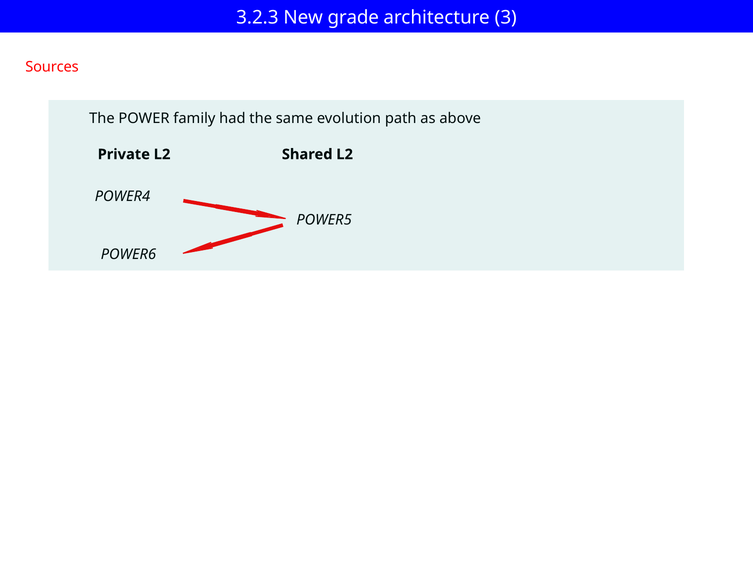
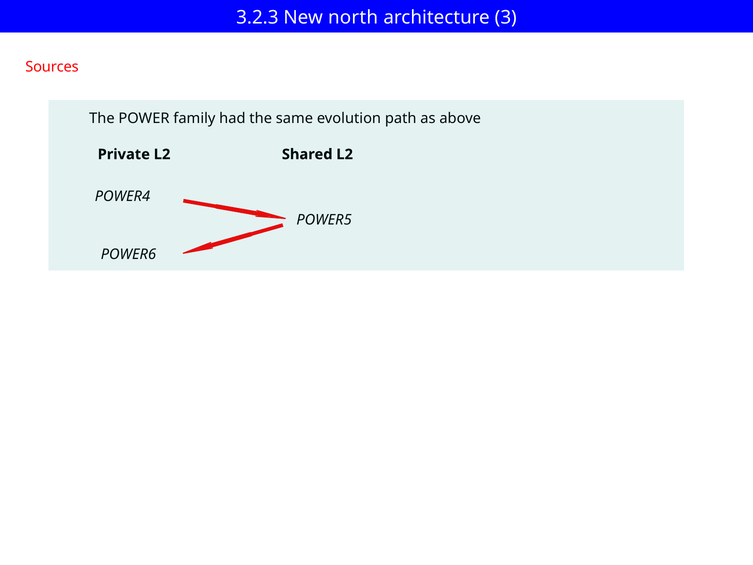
grade: grade -> north
